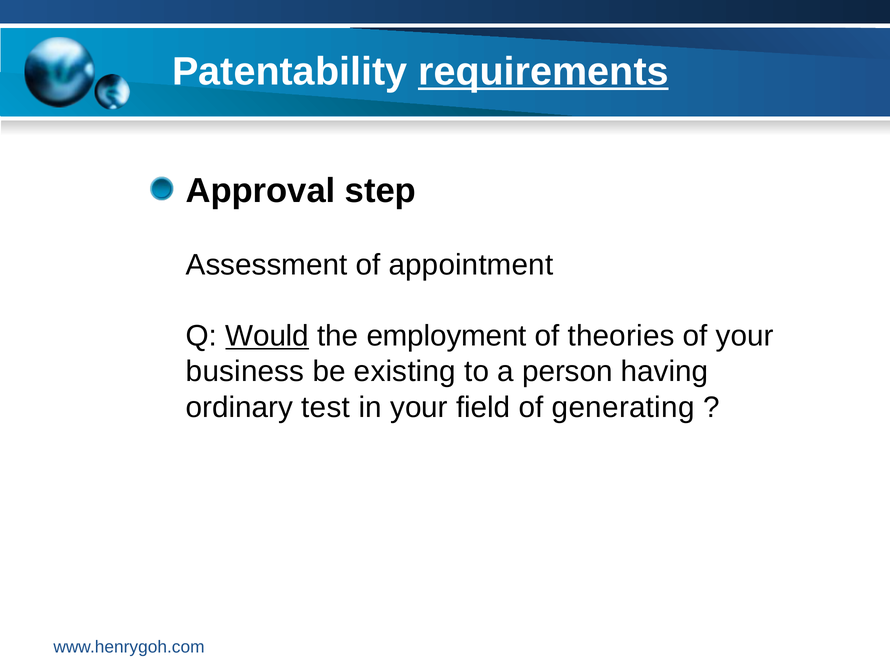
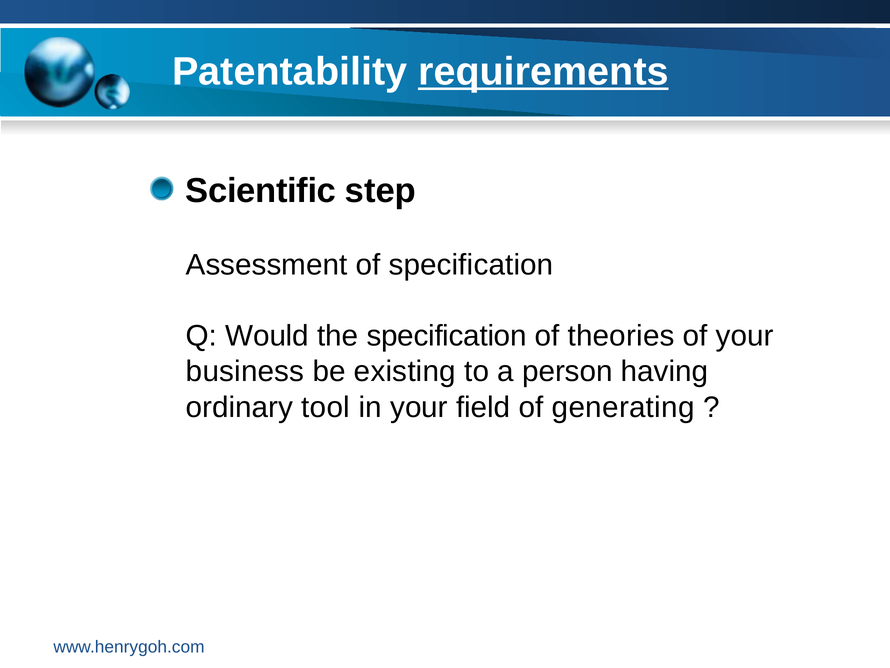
Approval: Approval -> Scientific
of appointment: appointment -> specification
Would underline: present -> none
the employment: employment -> specification
test: test -> tool
